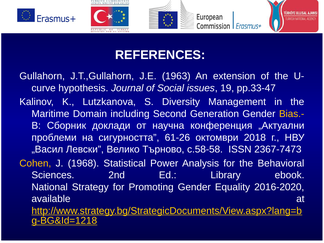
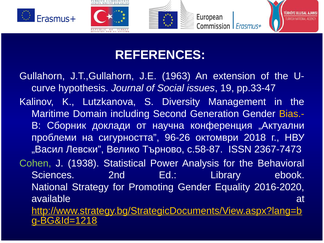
61-26: 61-26 -> 96-26
с.58-58: с.58-58 -> с.58-87
Cohen colour: yellow -> light green
1968: 1968 -> 1938
